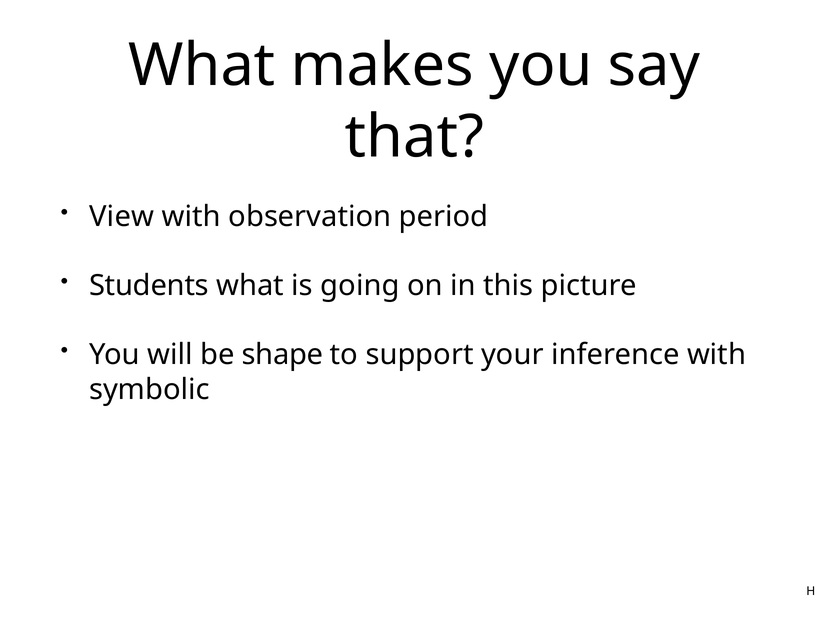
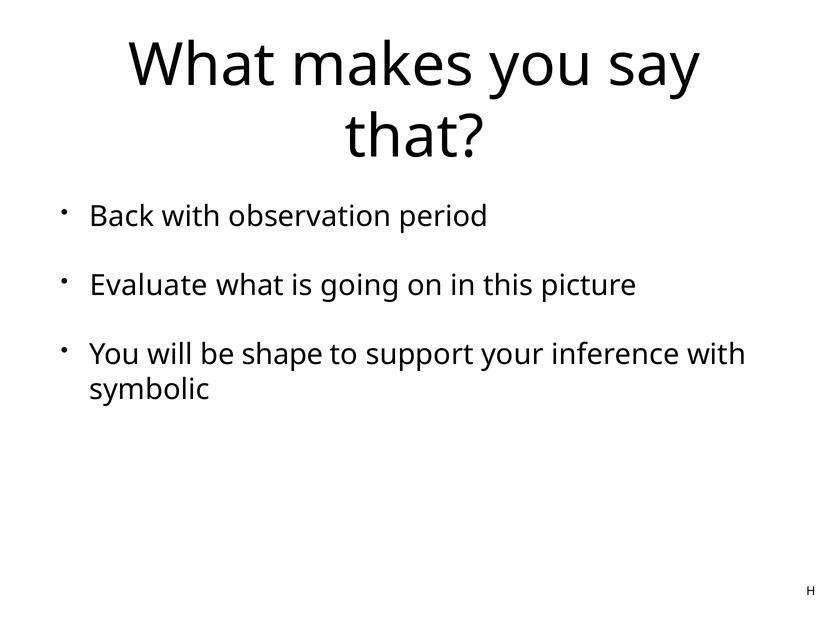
View: View -> Back
Students: Students -> Evaluate
